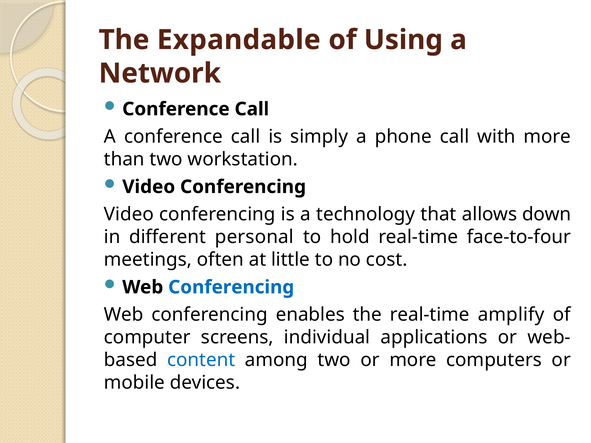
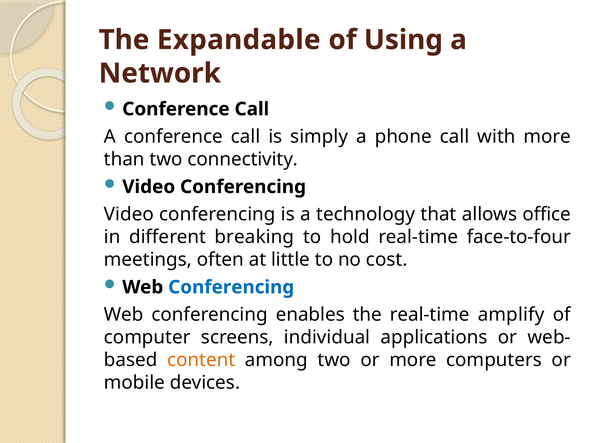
workstation: workstation -> connectivity
down: down -> office
personal: personal -> breaking
content colour: blue -> orange
